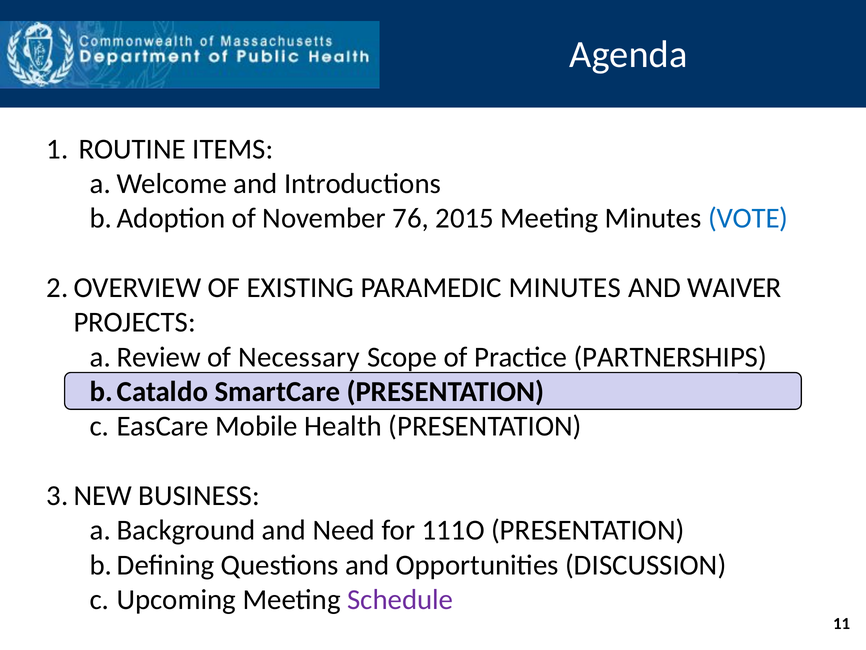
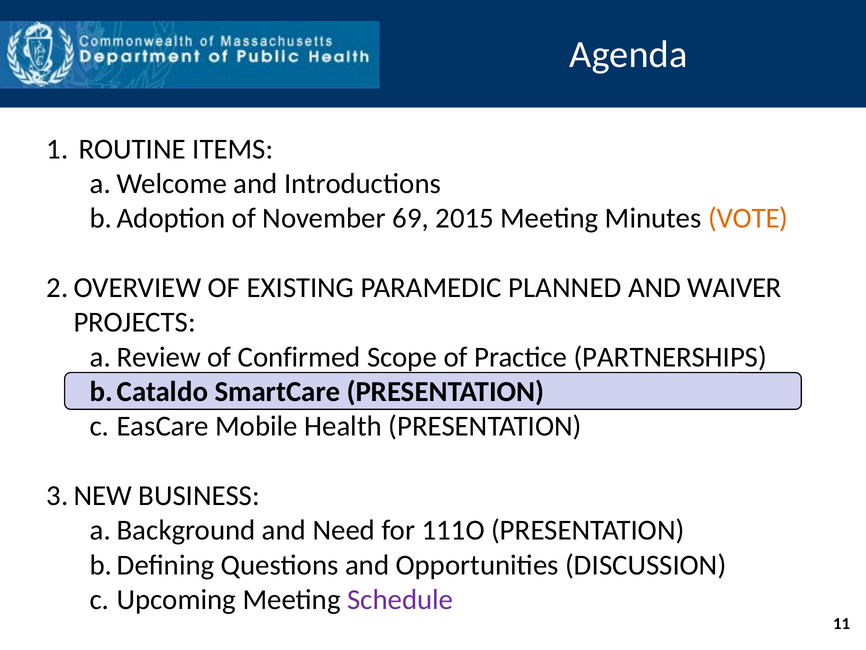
76: 76 -> 69
VOTE colour: blue -> orange
PARAMEDIC MINUTES: MINUTES -> PLANNED
Necessary: Necessary -> Confirmed
